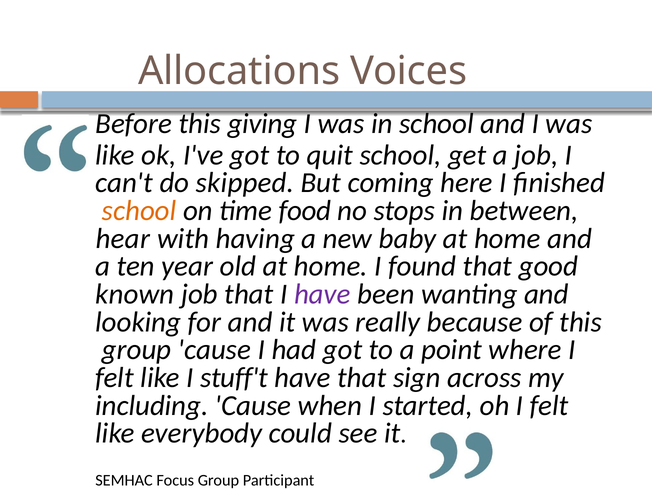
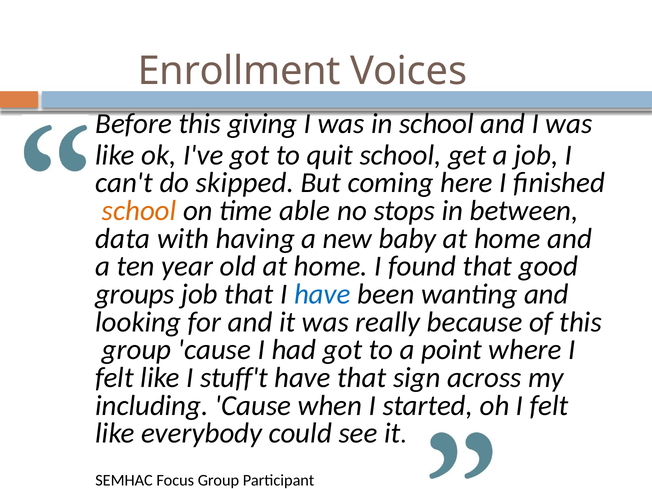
Allocations: Allocations -> Enrollment
food: food -> able
hear: hear -> data
known: known -> groups
have at (322, 294) colour: purple -> blue
